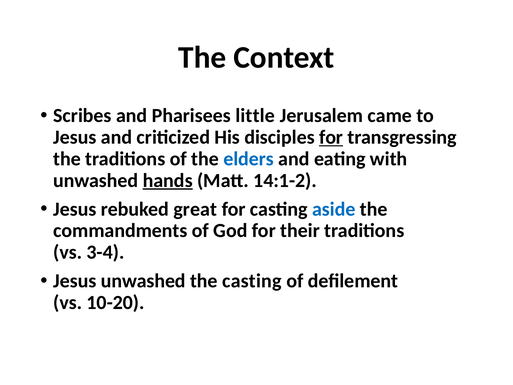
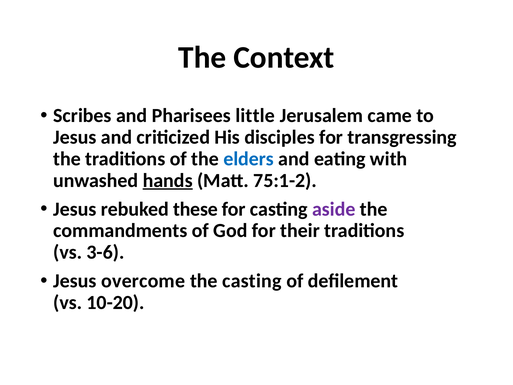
for at (331, 137) underline: present -> none
14:1-2: 14:1-2 -> 75:1-2
great: great -> these
aside colour: blue -> purple
3-4: 3-4 -> 3-6
Jesus unwashed: unwashed -> overcome
